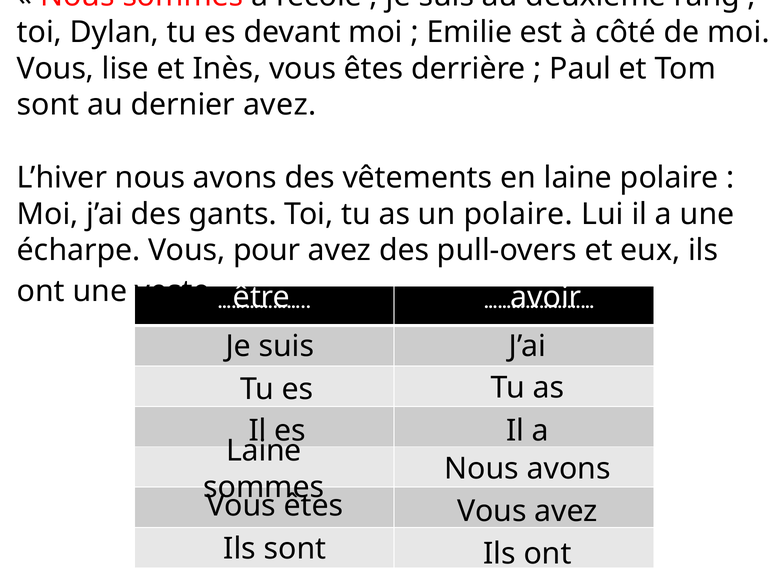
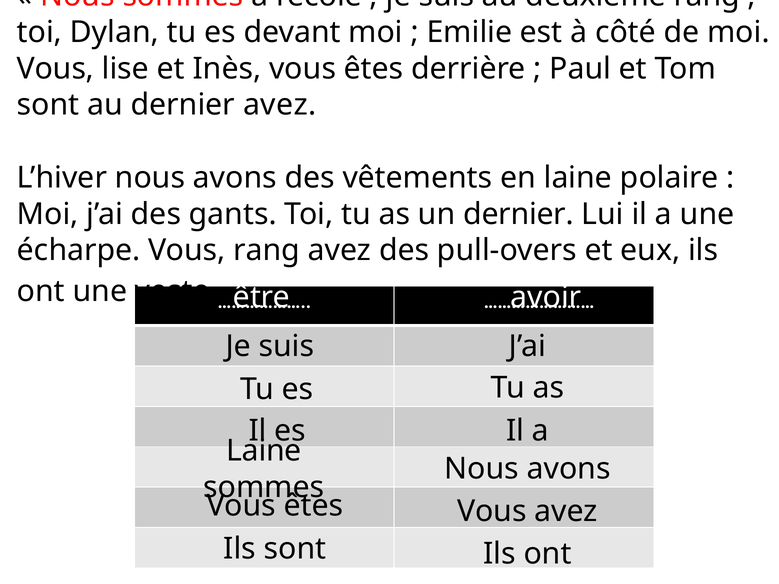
un polaire: polaire -> dernier
Vous pour: pour -> rang
